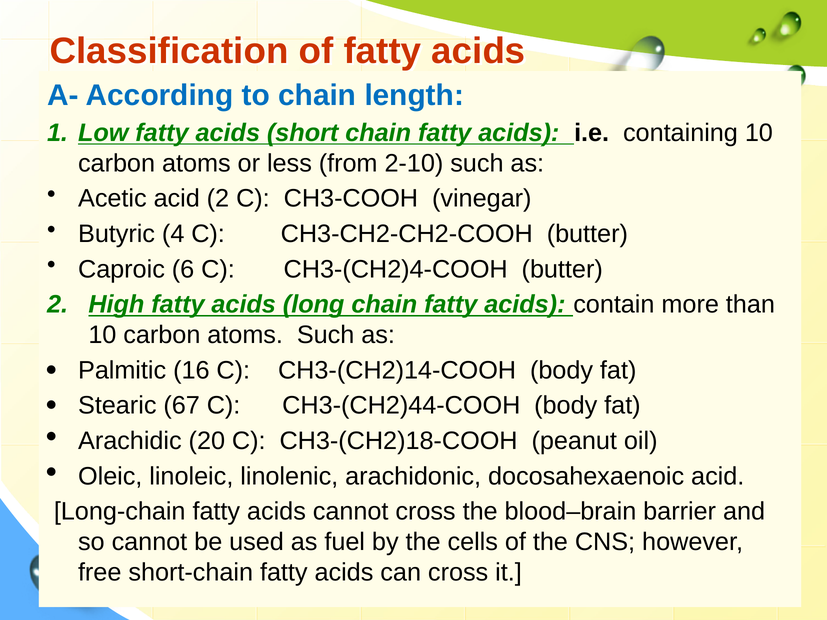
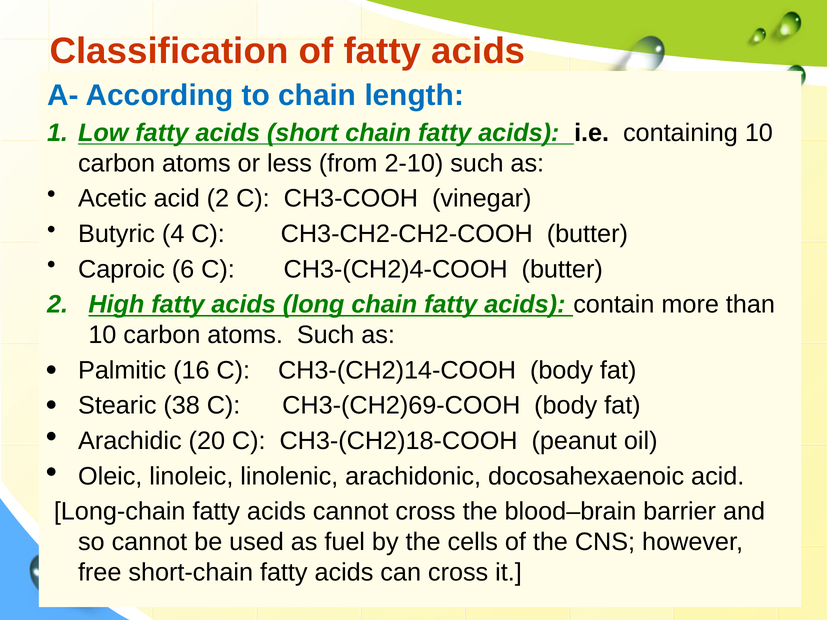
67: 67 -> 38
CH3-(CH2)44-COOH: CH3-(CH2)44-COOH -> CH3-(CH2)69-COOH
